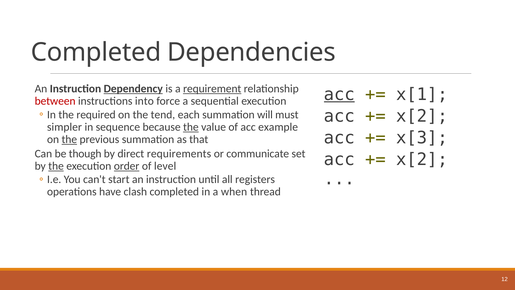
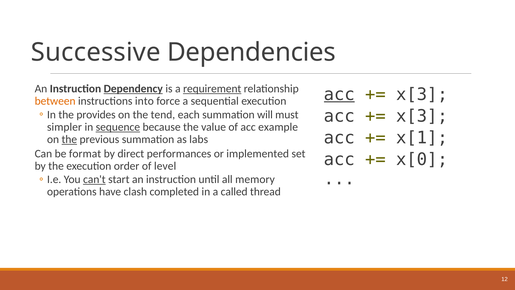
Completed at (96, 52): Completed -> Successive
x[1 at (422, 94): x[1 -> x[3
between colour: red -> orange
x[2 at (422, 116): x[2 -> x[3
required: required -> provides
sequence underline: none -> present
the at (191, 127) underline: present -> none
x[3: x[3 -> x[1
that: that -> labs
though: though -> format
requirements: requirements -> performances
communicate: communicate -> implemented
x[2 at (422, 159): x[2 -> x[0
the at (56, 166) underline: present -> none
order underline: present -> none
can't underline: none -> present
registers: registers -> memory
when: when -> called
